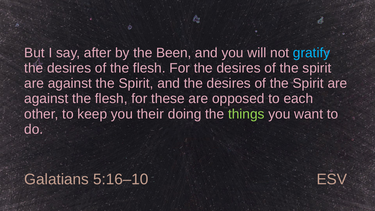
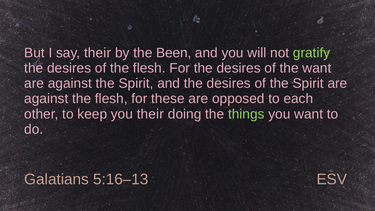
say after: after -> their
gratify colour: light blue -> light green
spirit at (317, 68): spirit -> want
5:16–10: 5:16–10 -> 5:16–13
